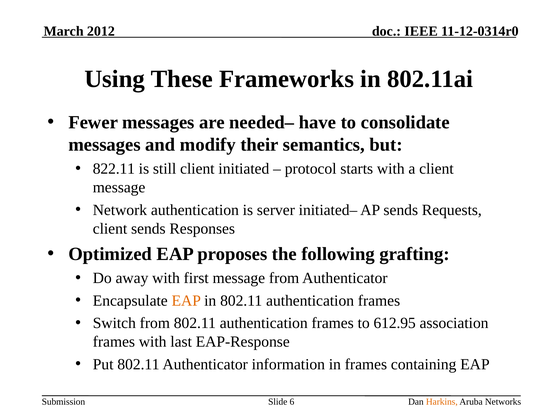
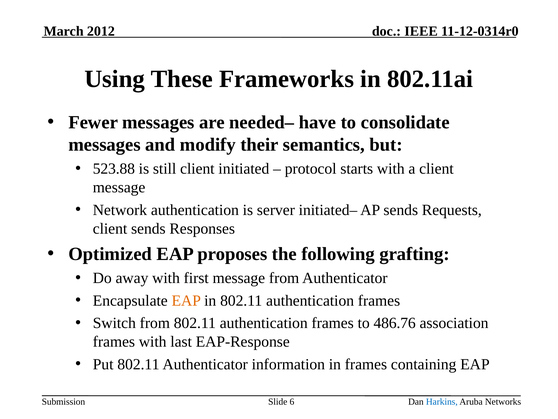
822.11: 822.11 -> 523.88
612.95: 612.95 -> 486.76
Harkins colour: orange -> blue
